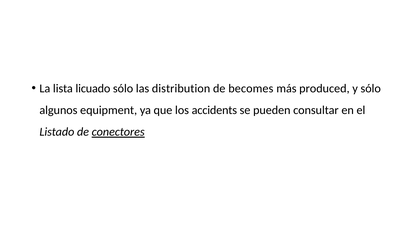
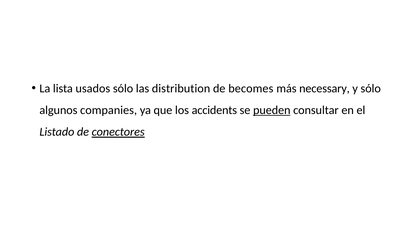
licuado: licuado -> usados
produced: produced -> necessary
equipment: equipment -> companies
pueden underline: none -> present
